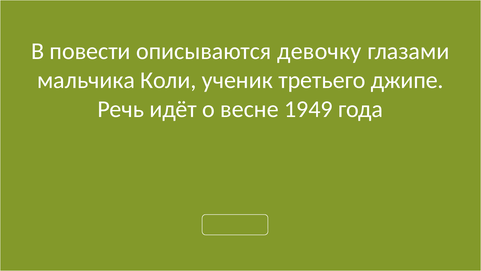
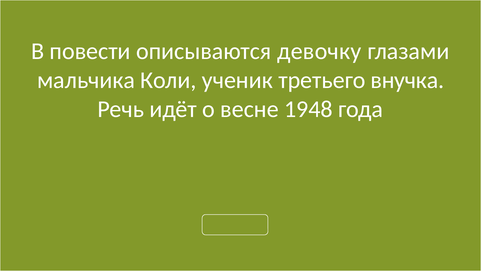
джипе: джипе -> внучка
1949: 1949 -> 1948
